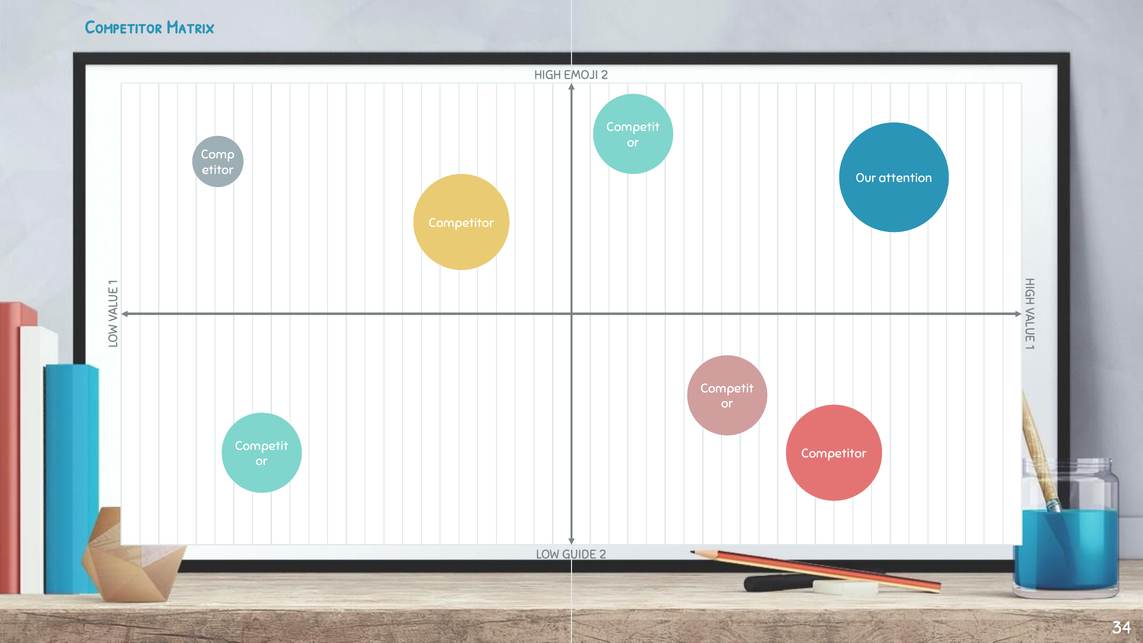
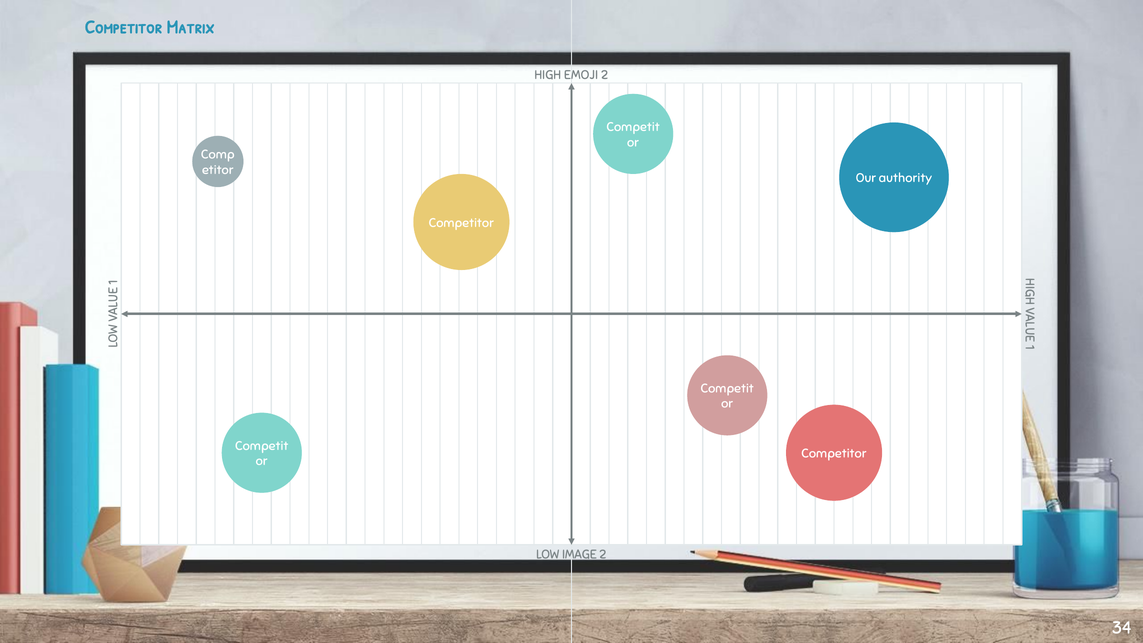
attention: attention -> authority
GUIDE: GUIDE -> IMAGE
